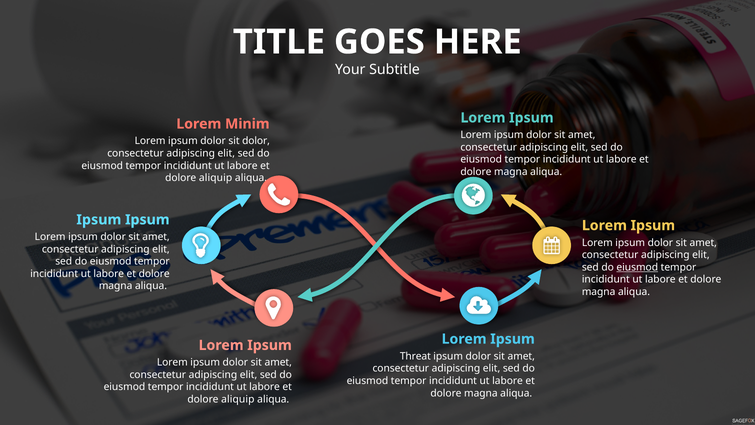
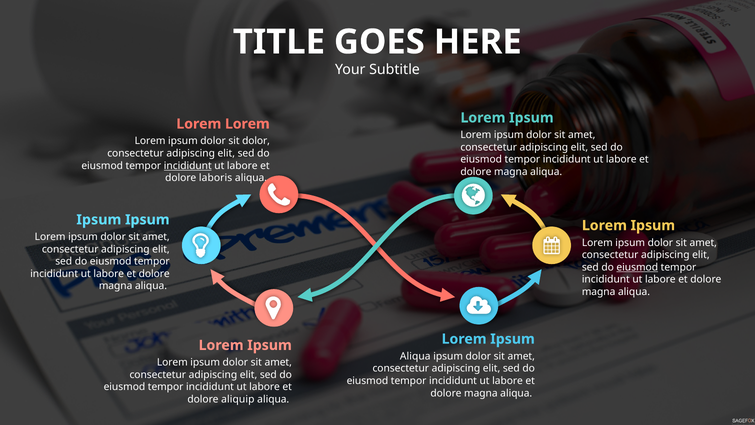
Minim at (247, 124): Minim -> Lorem
incididunt at (188, 166) underline: none -> present
aliquip at (216, 178): aliquip -> laboris
Threat at (415, 356): Threat -> Aliqua
